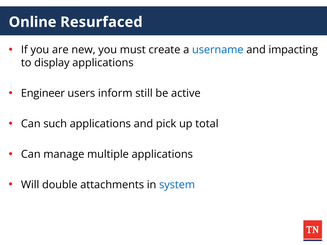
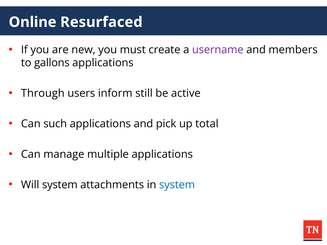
username colour: blue -> purple
impacting: impacting -> members
display: display -> gallons
Engineer: Engineer -> Through
Will double: double -> system
